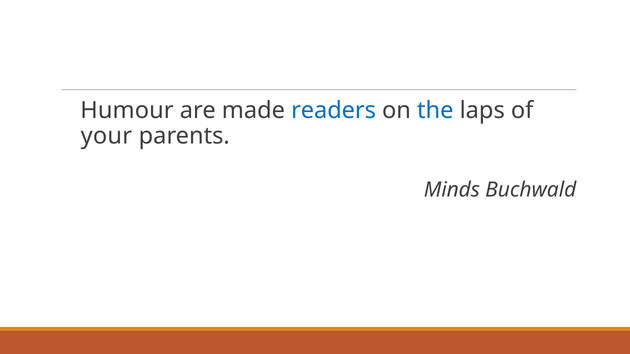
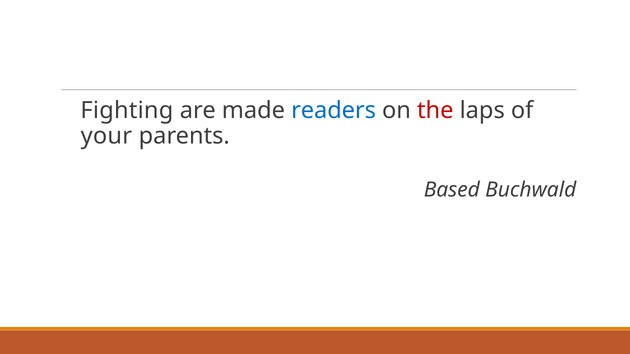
Humour: Humour -> Fighting
the colour: blue -> red
Minds: Minds -> Based
